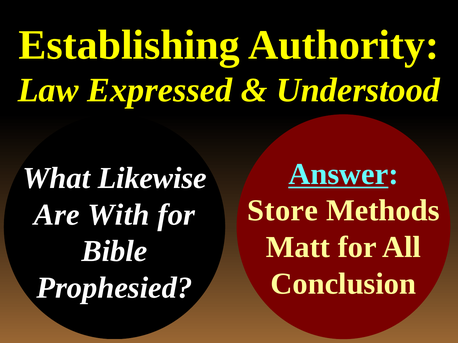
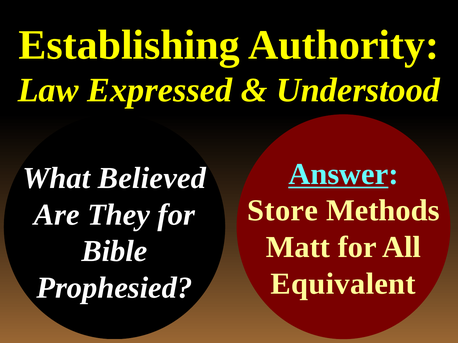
Likewise: Likewise -> Believed
With: With -> They
Conclusion: Conclusion -> Equivalent
